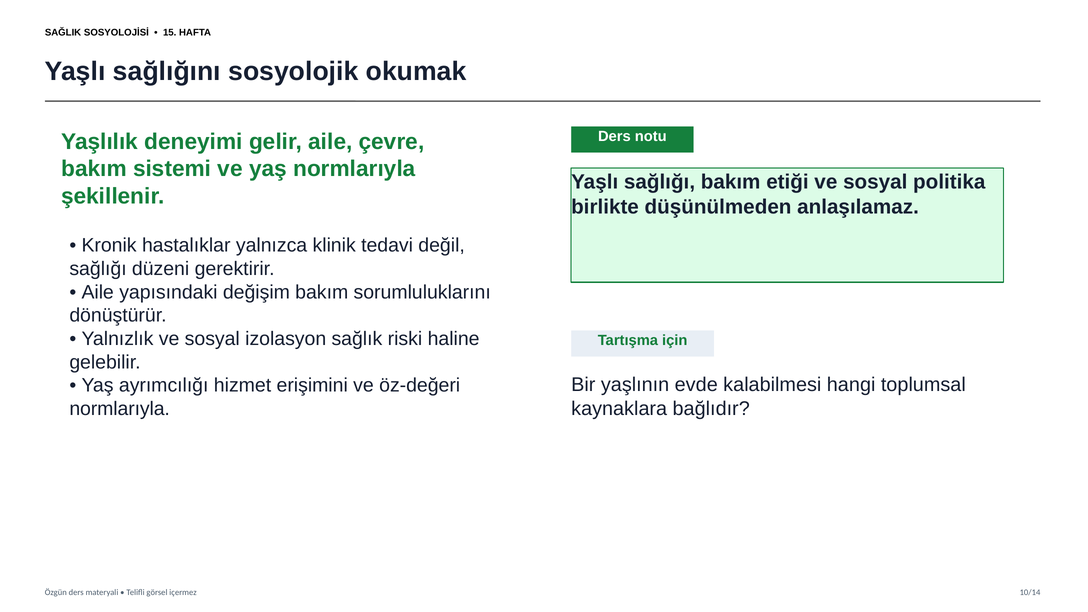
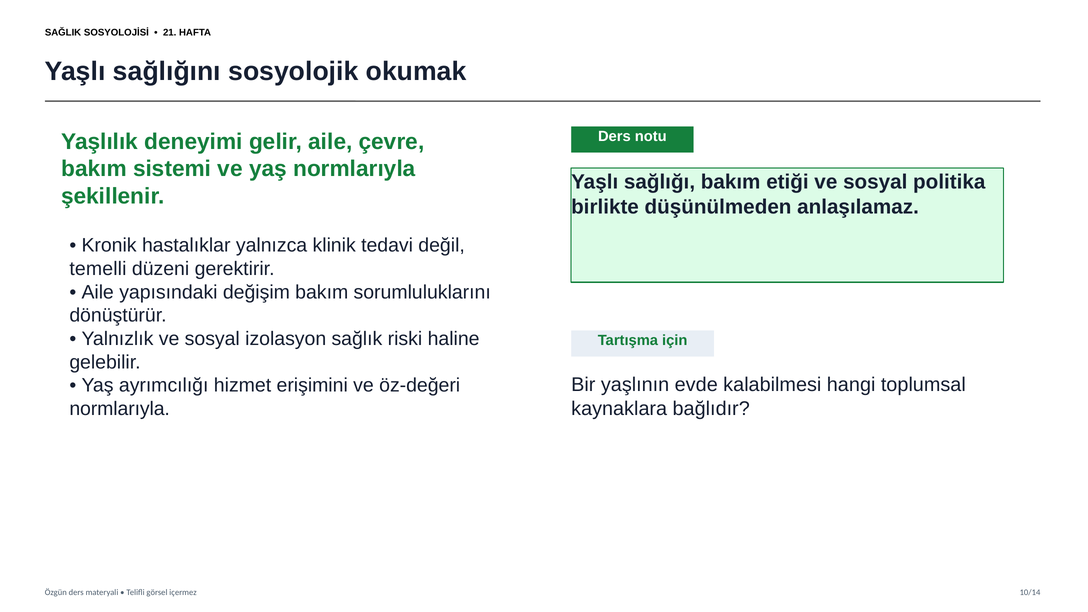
15: 15 -> 21
sağlığı at (98, 269): sağlığı -> temelli
